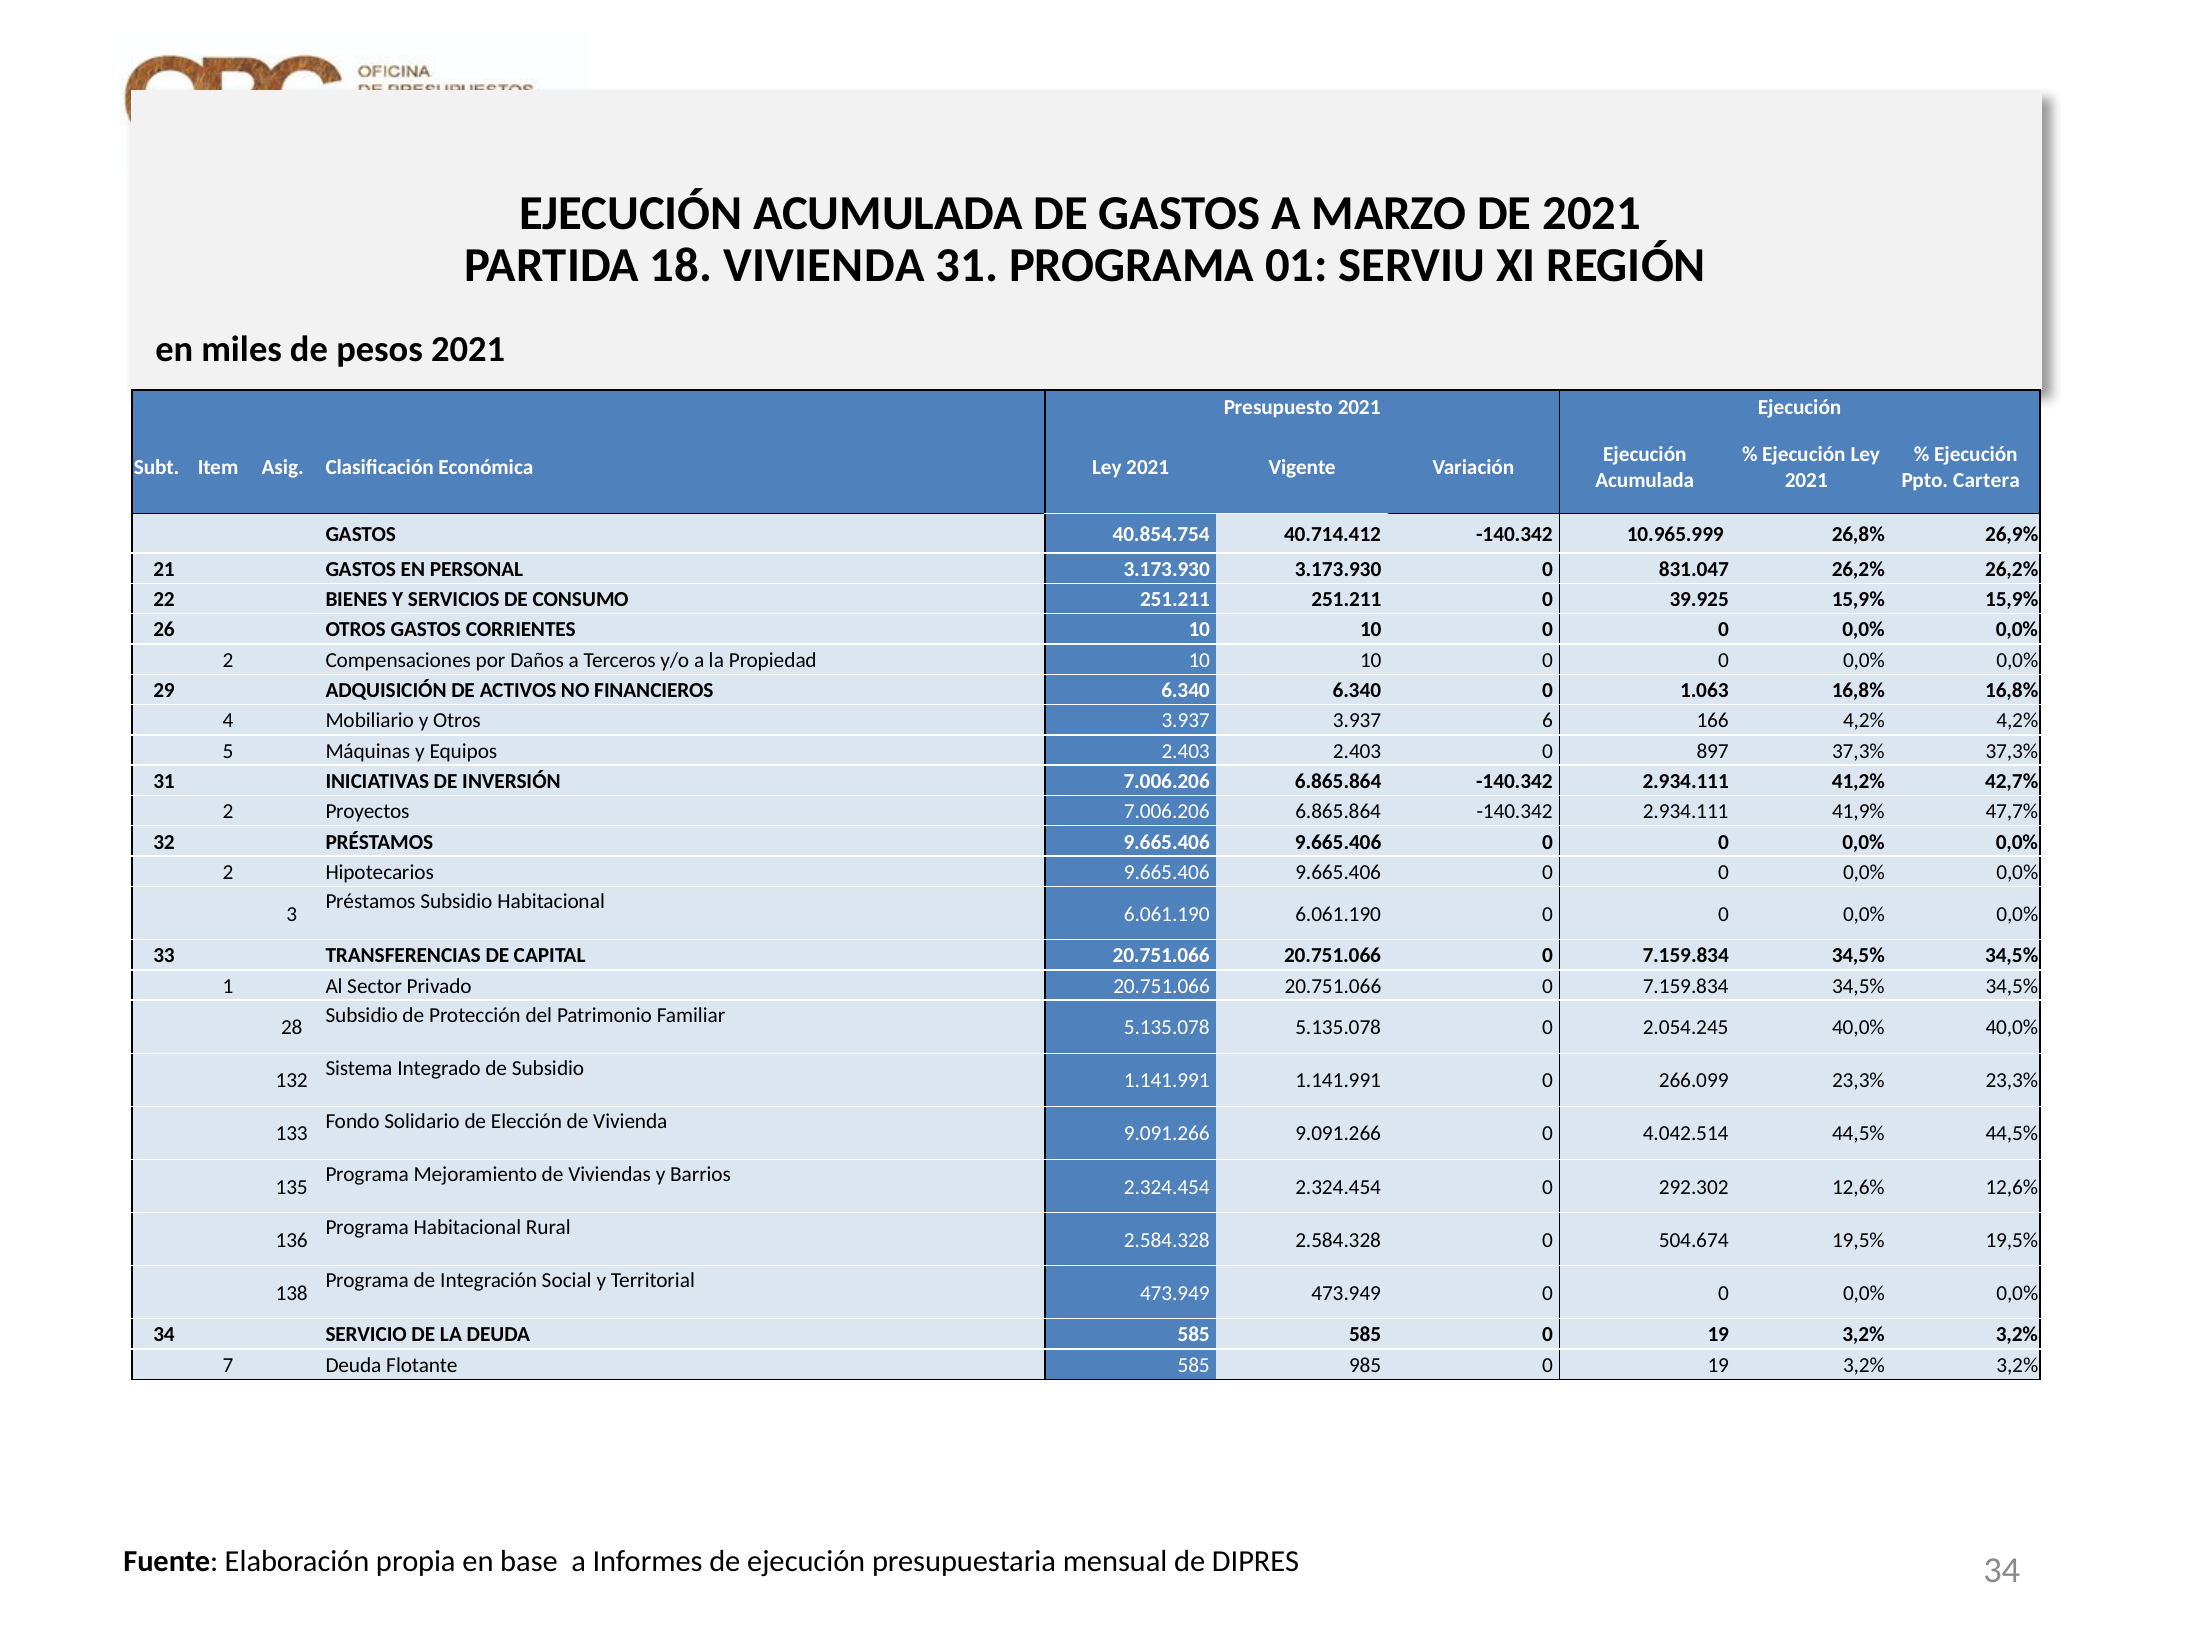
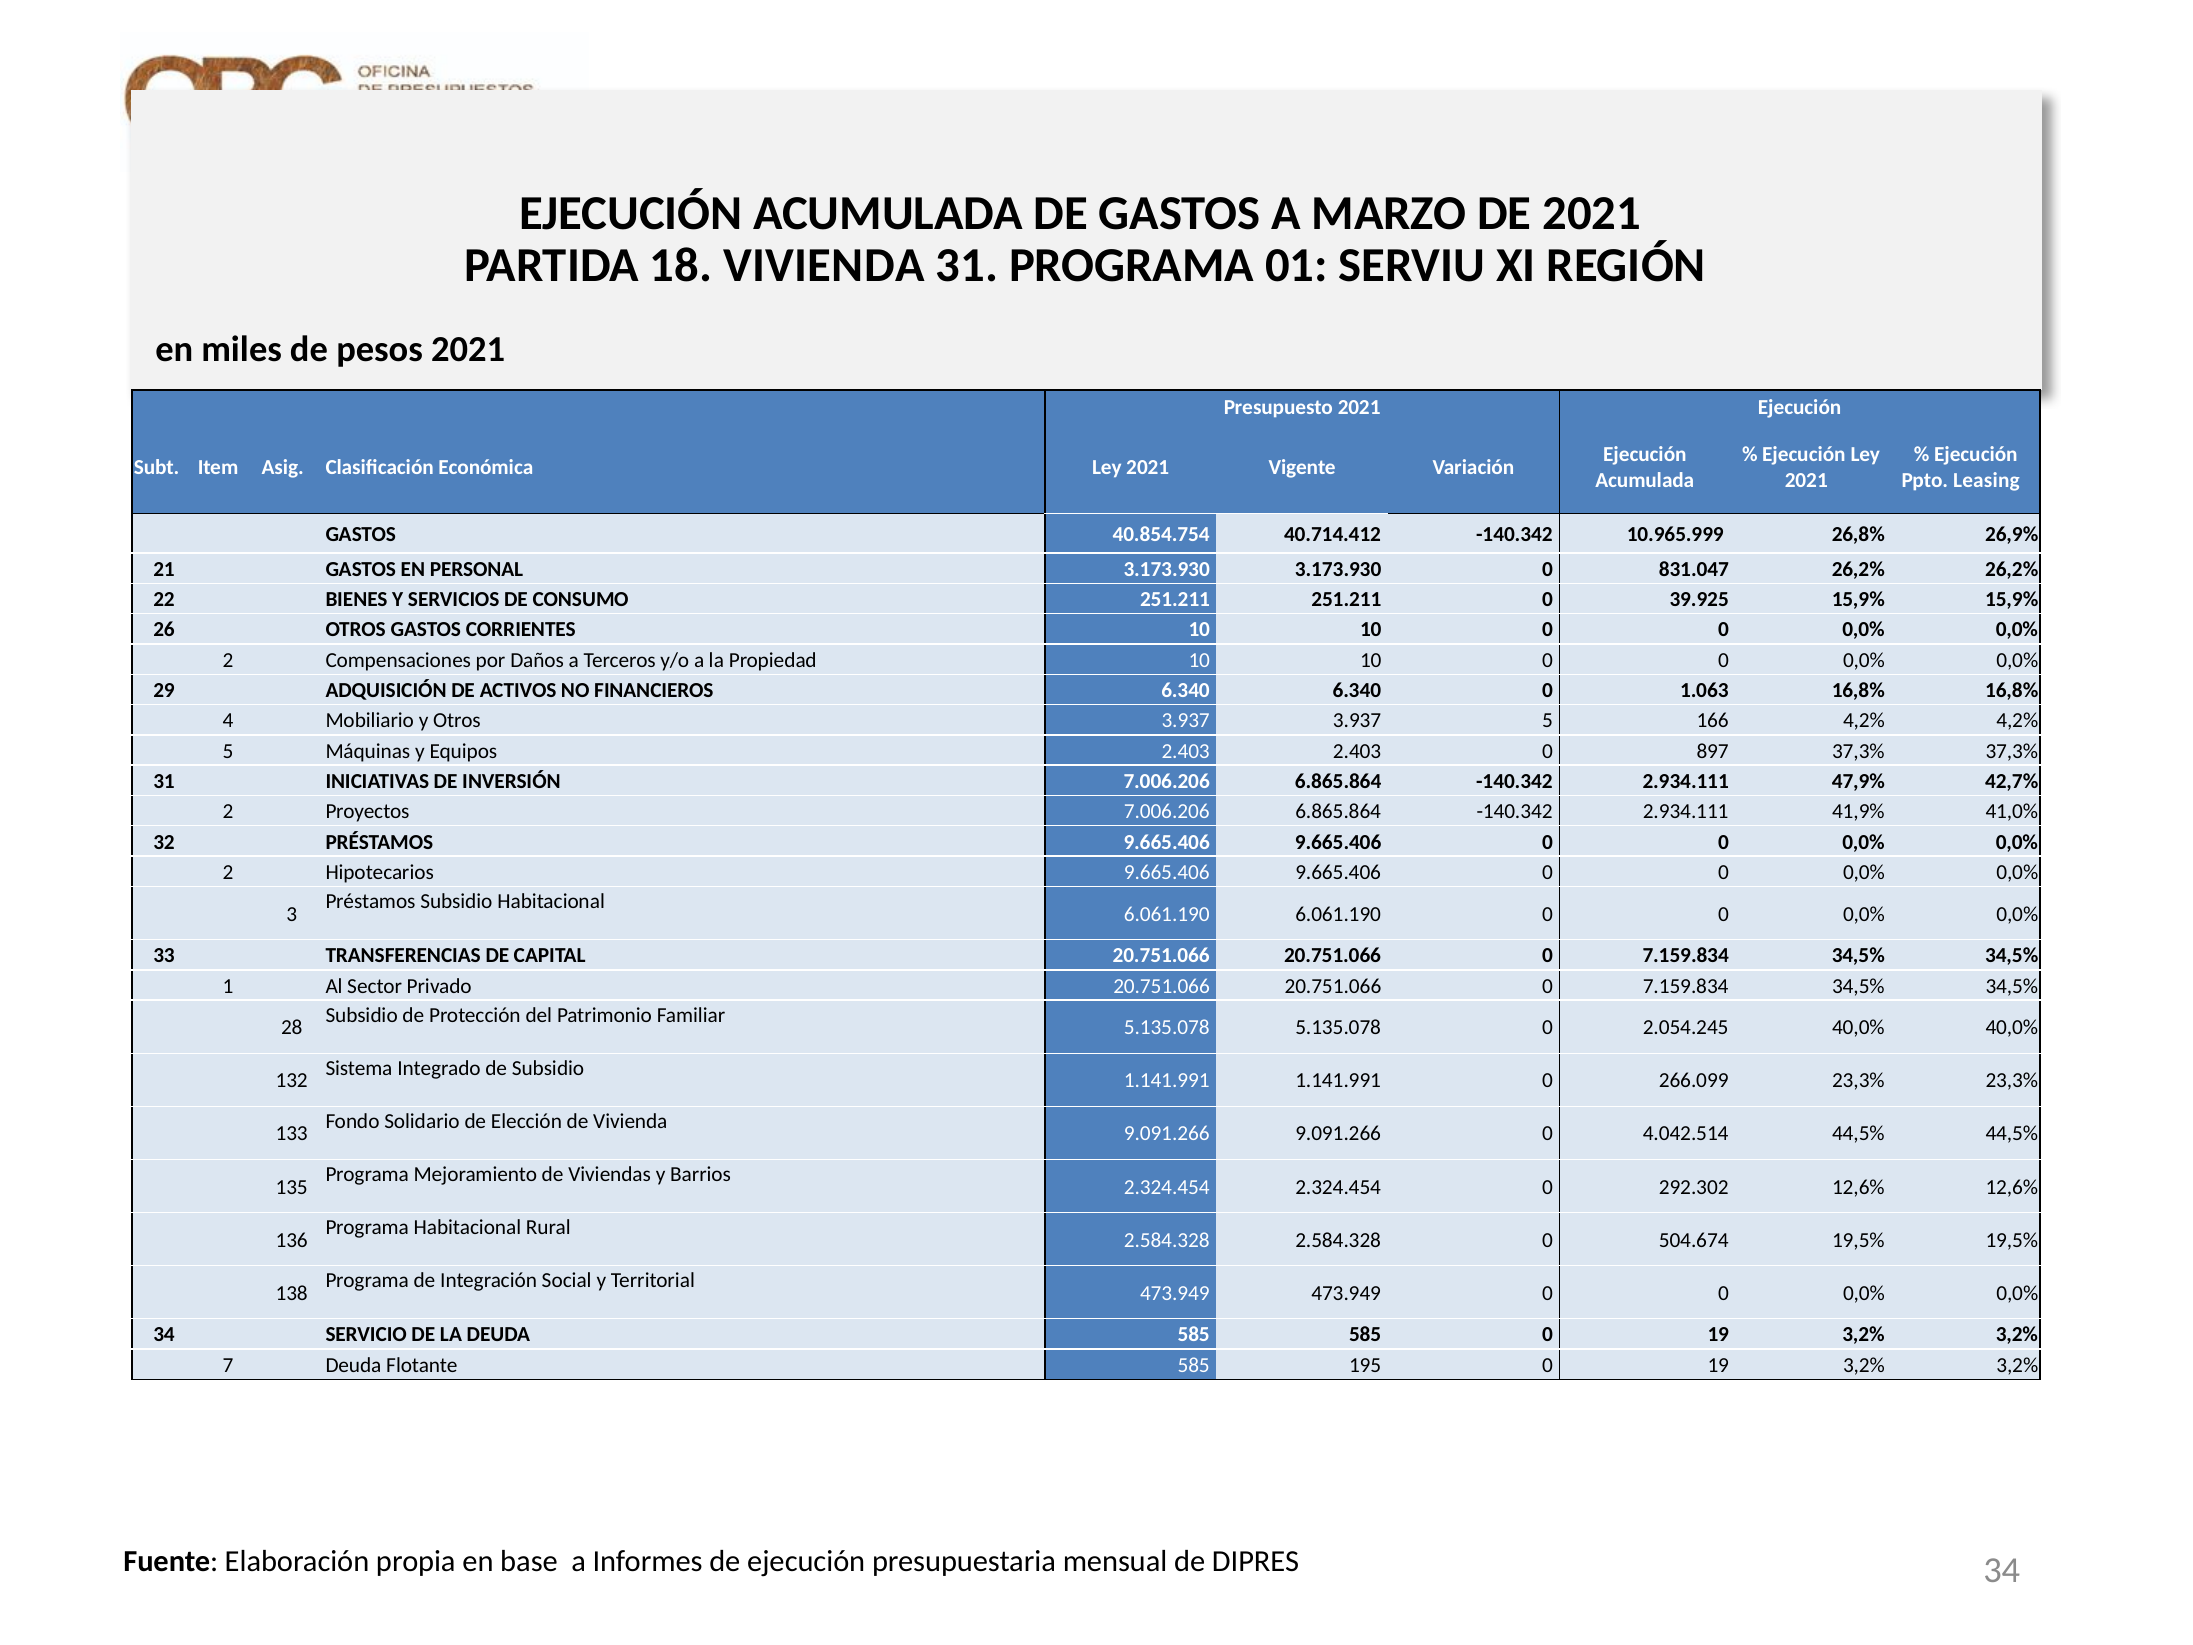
Cartera: Cartera -> Leasing
3.937 6: 6 -> 5
41,2%: 41,2% -> 47,9%
47,7%: 47,7% -> 41,0%
985: 985 -> 195
